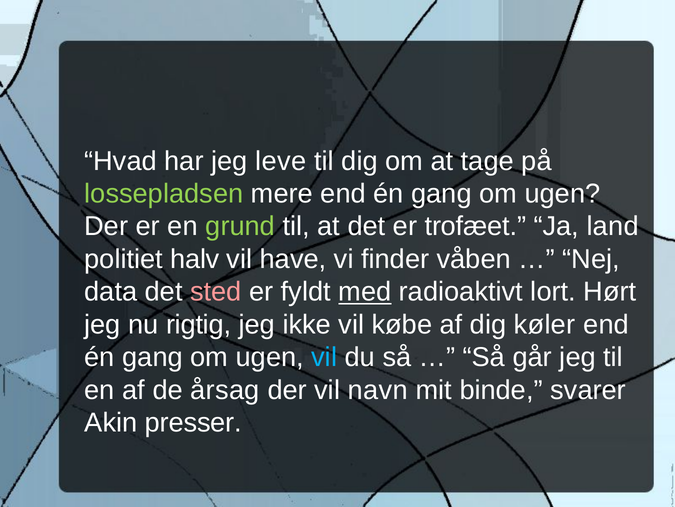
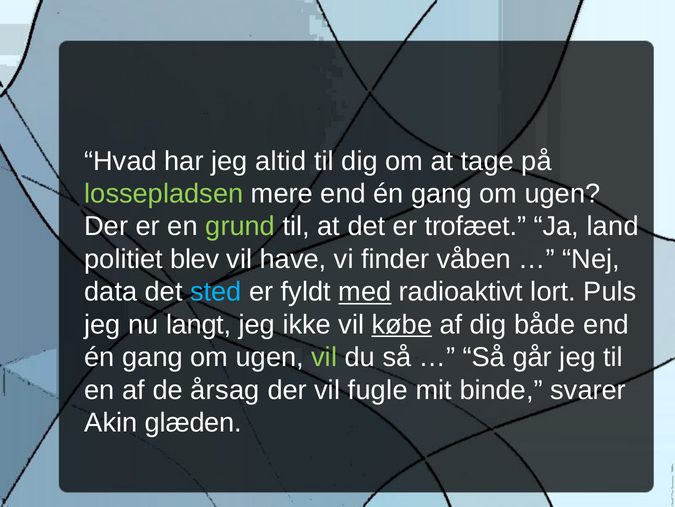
leve: leve -> altid
halv: halv -> blev
sted colour: pink -> light blue
Hørt: Hørt -> Puls
rigtig: rigtig -> langt
købe underline: none -> present
køler: køler -> både
vil at (324, 357) colour: light blue -> light green
navn: navn -> fugle
presser: presser -> glæden
